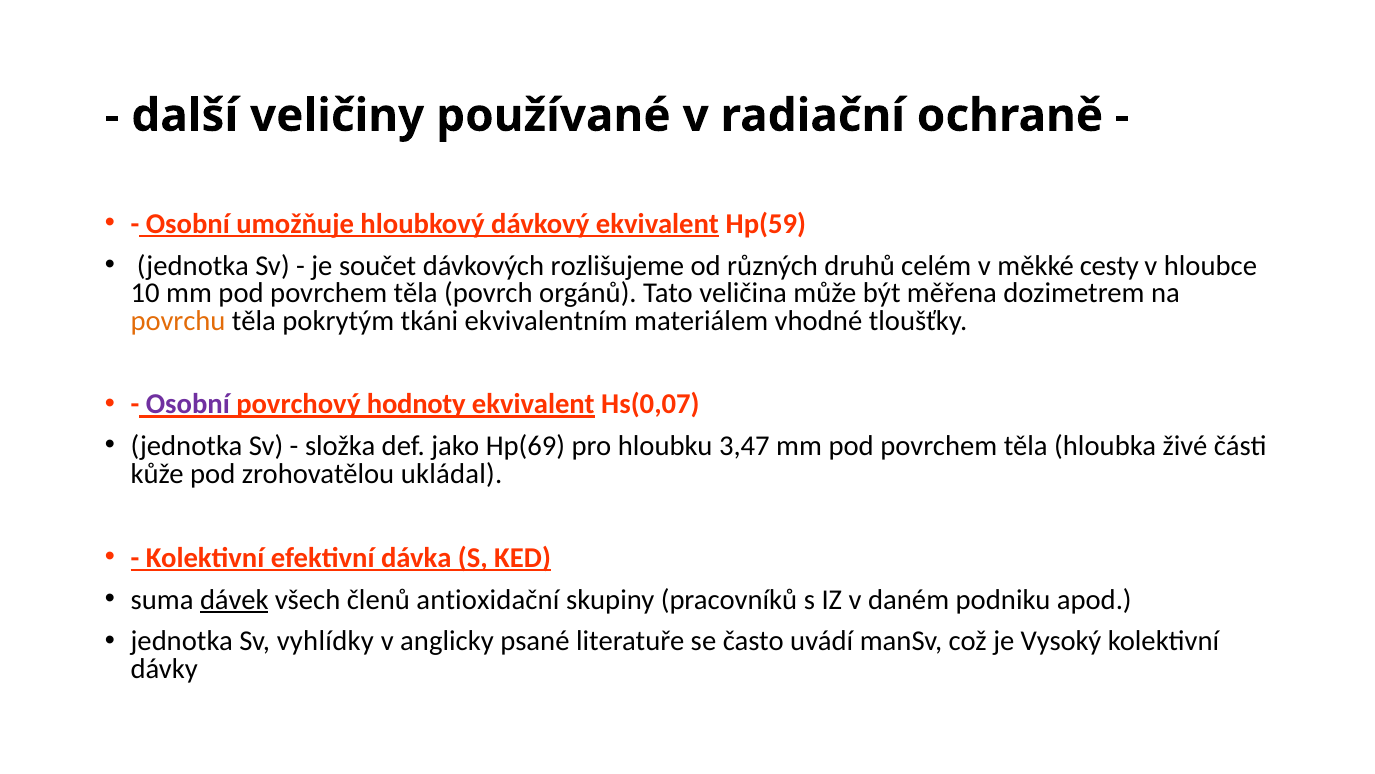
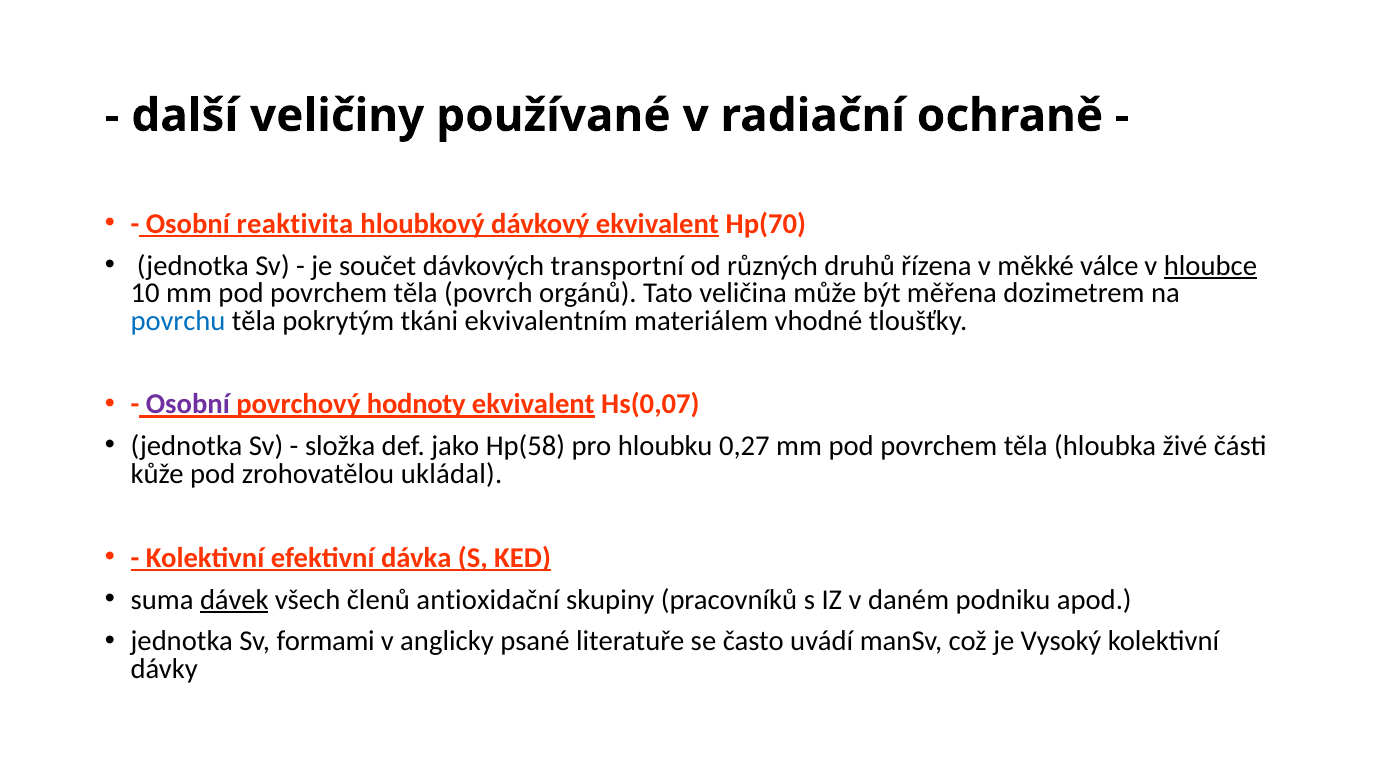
umožňuje: umožňuje -> reaktivita
Hp(59: Hp(59 -> Hp(70
rozlišujeme: rozlišujeme -> transportní
celém: celém -> řízena
cesty: cesty -> válce
hloubce underline: none -> present
povrchu colour: orange -> blue
Hp(69: Hp(69 -> Hp(58
3,47: 3,47 -> 0,27
vyhlídky: vyhlídky -> formami
